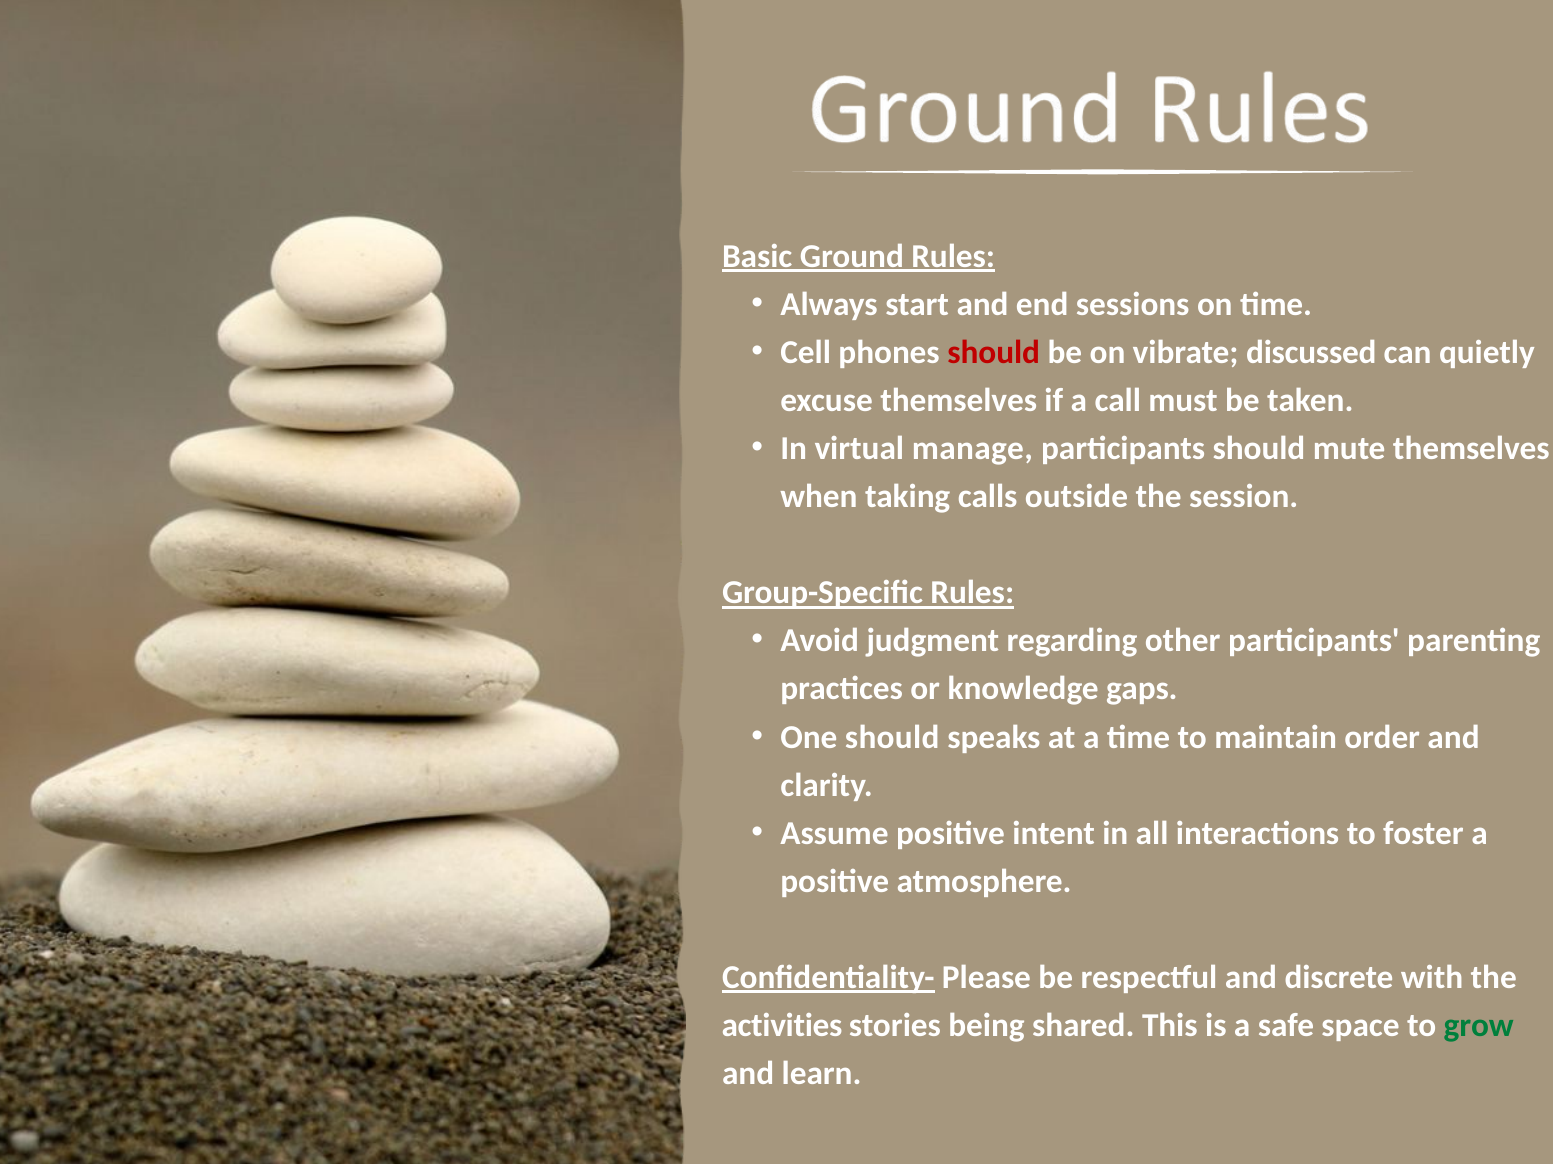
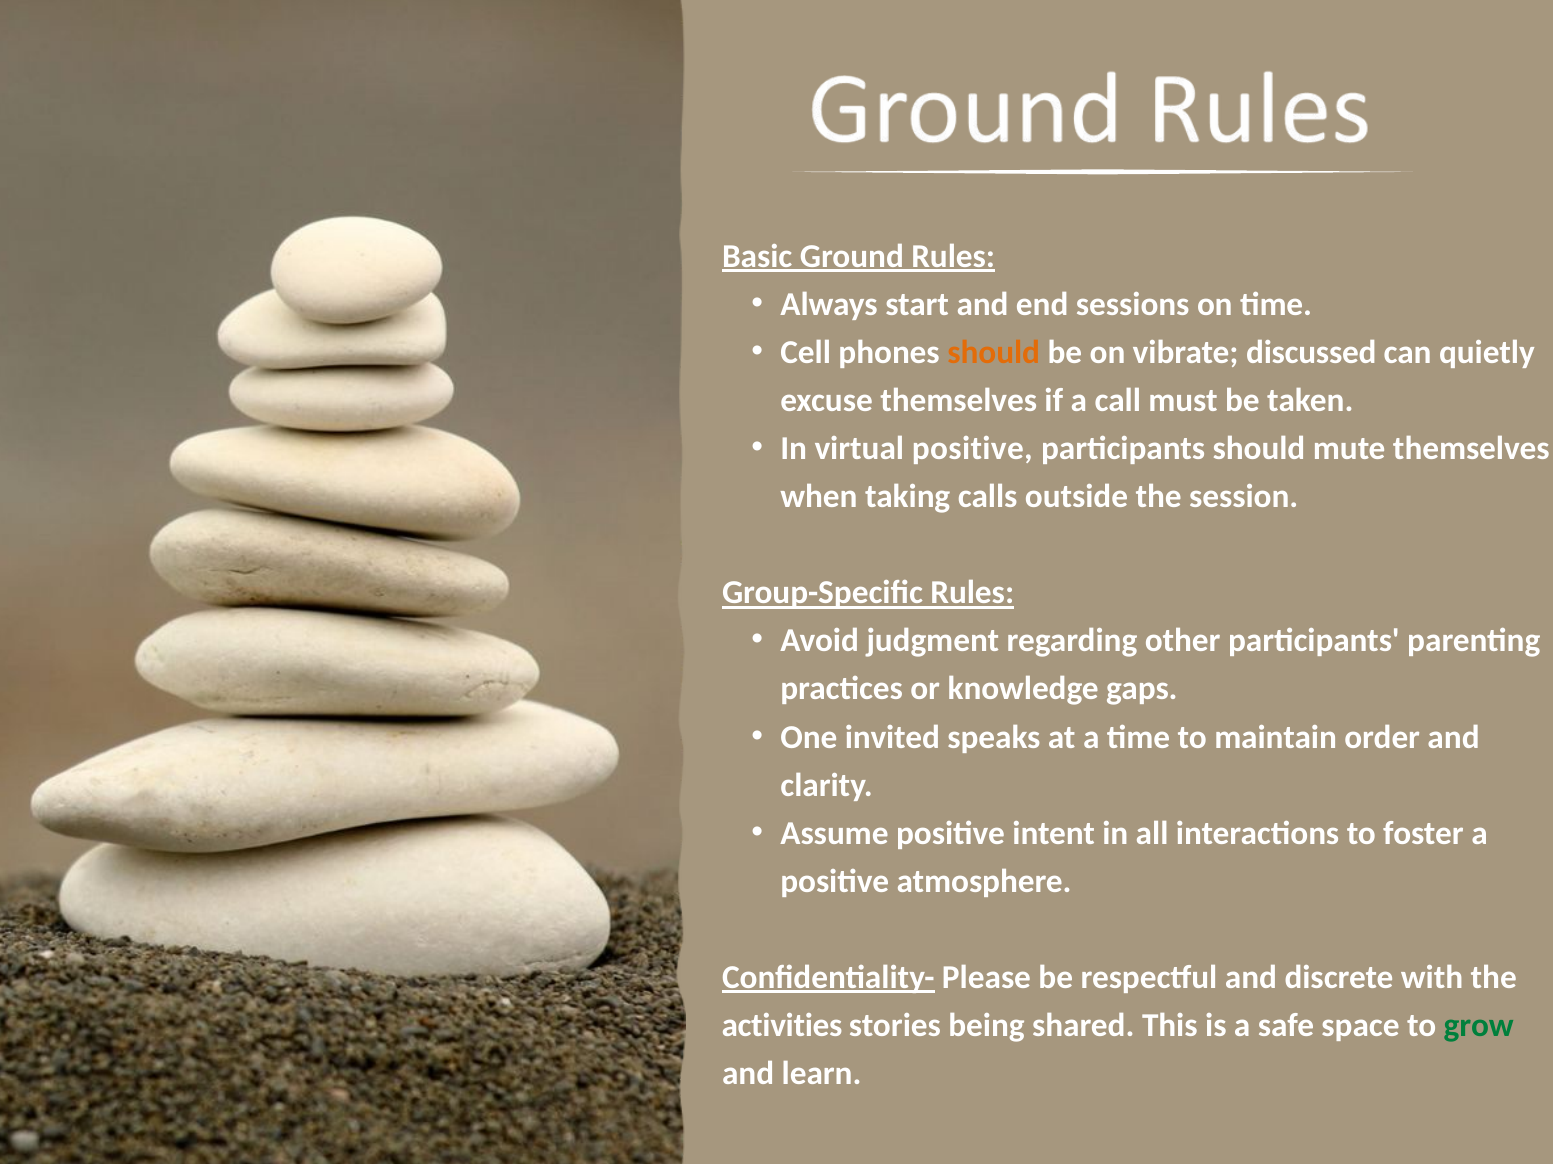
should at (994, 353) colour: red -> orange
virtual manage: manage -> positive
One should: should -> invited
